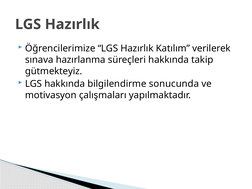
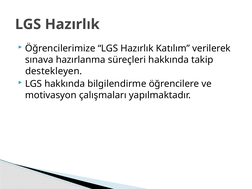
gütmekteyiz: gütmekteyiz -> destekleyen
sonucunda: sonucunda -> öğrencilere
